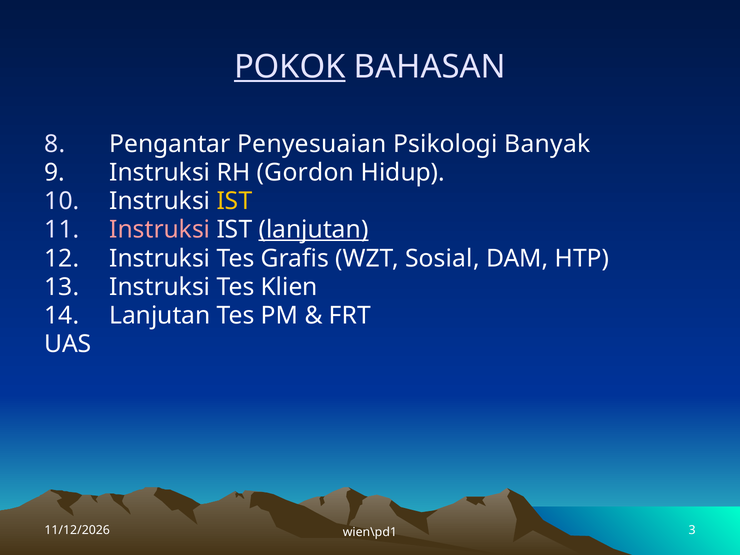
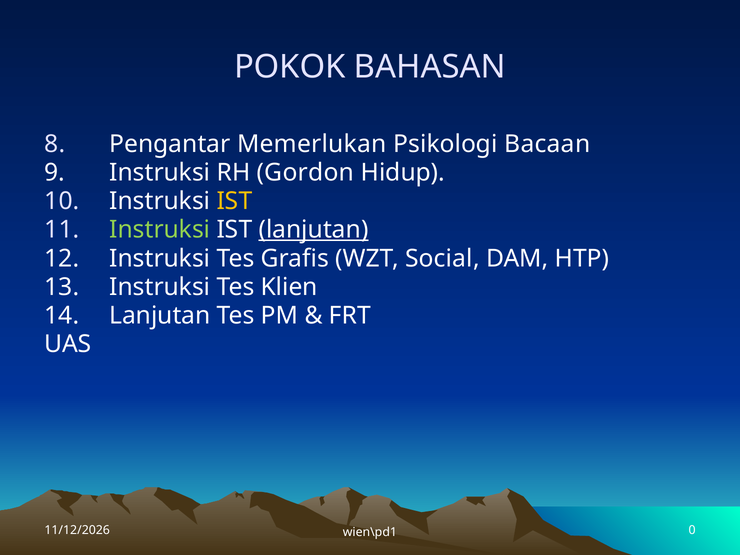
POKOK underline: present -> none
Penyesuaian: Penyesuaian -> Memerlukan
Banyak: Banyak -> Bacaan
Instruksi at (160, 230) colour: pink -> light green
Sosial: Sosial -> Social
3: 3 -> 0
